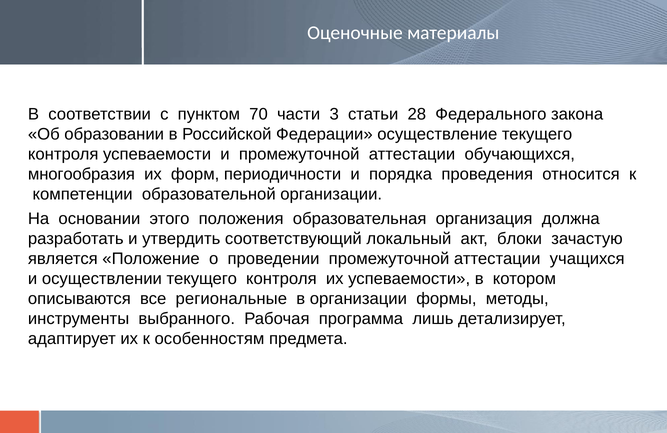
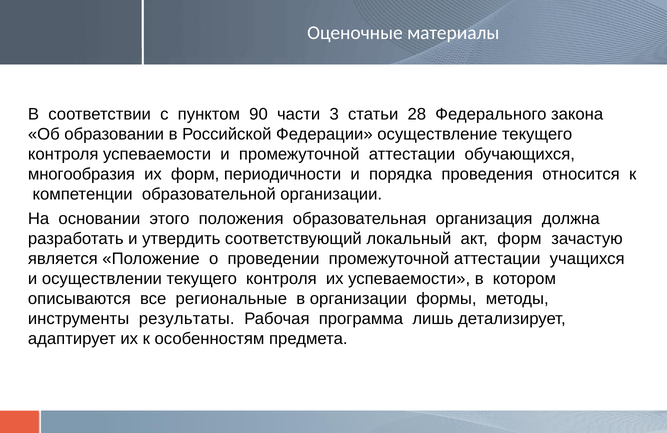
70: 70 -> 90
акт блоки: блоки -> форм
выбранного: выбранного -> результаты
